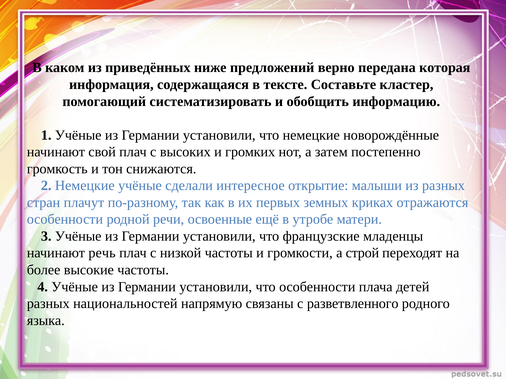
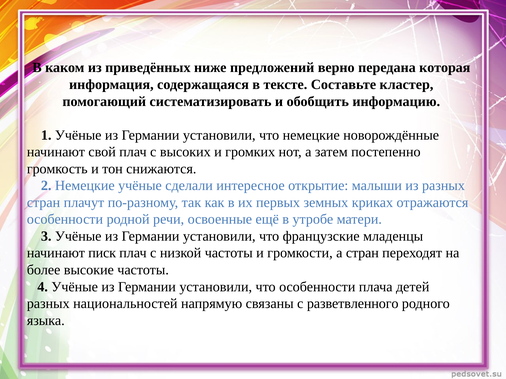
речь: речь -> писк
а строй: строй -> стран
